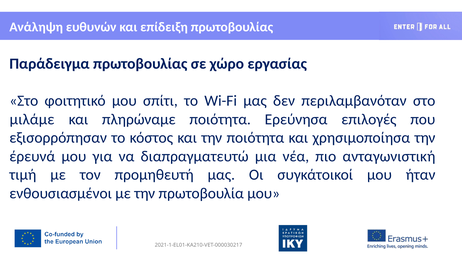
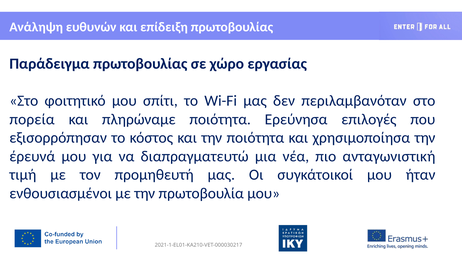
μιλάμε: μιλάμε -> πορεία
